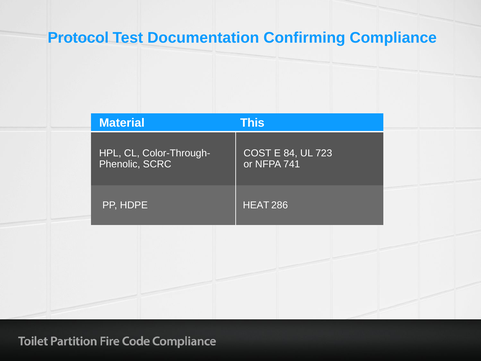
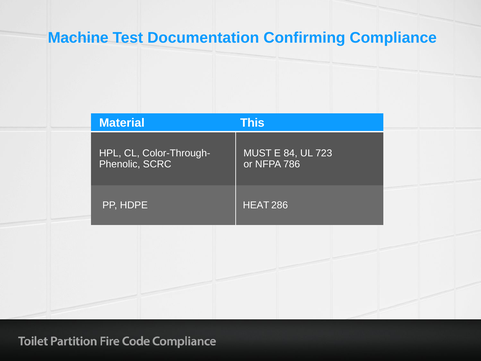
Protocol: Protocol -> Machine
COST: COST -> MUST
741: 741 -> 786
